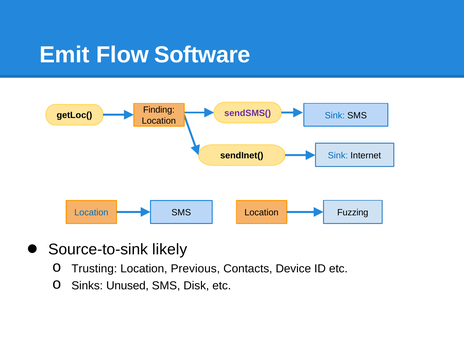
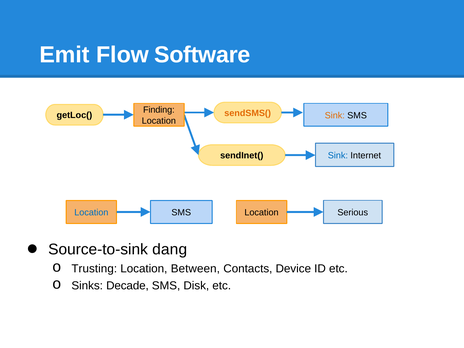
sendSMS( colour: purple -> orange
Sink at (335, 115) colour: blue -> orange
Fuzzing: Fuzzing -> Serious
likely: likely -> dang
Previous: Previous -> Between
Unused: Unused -> Decade
